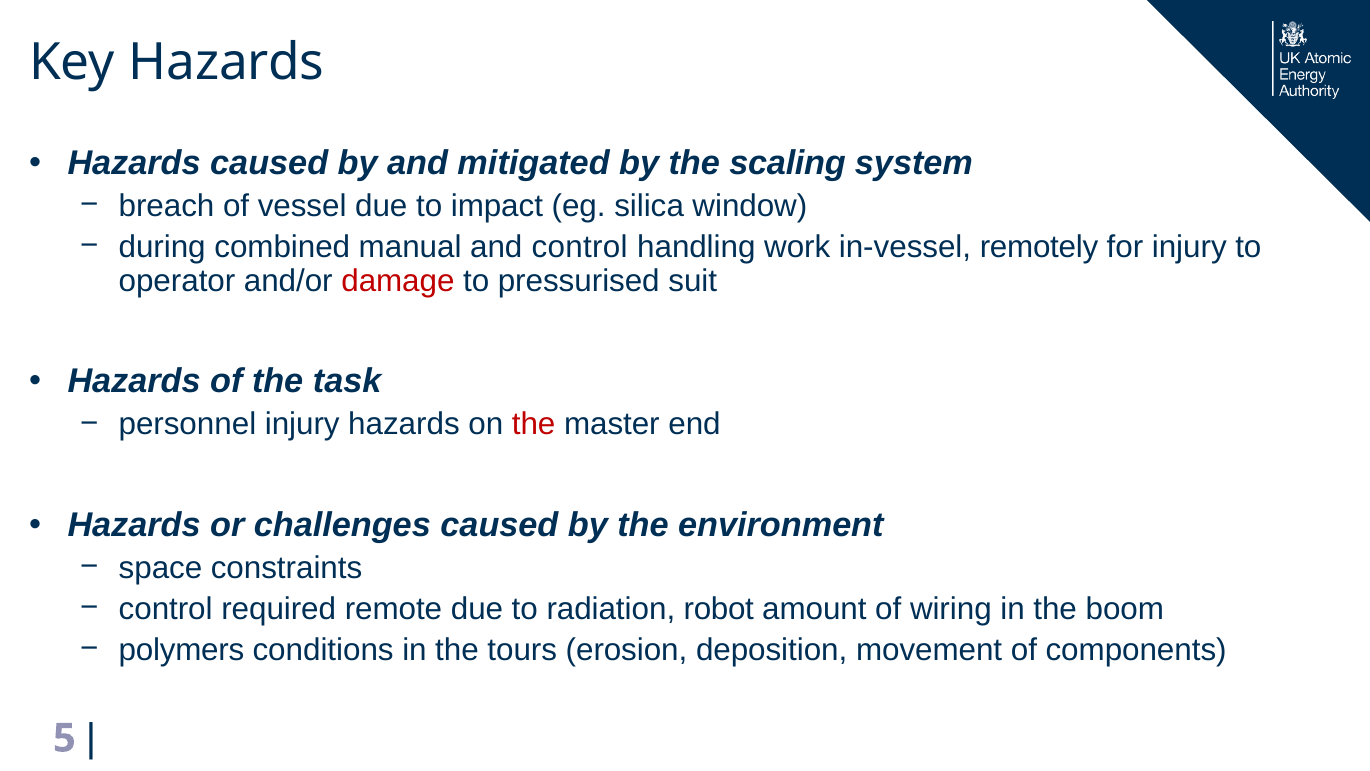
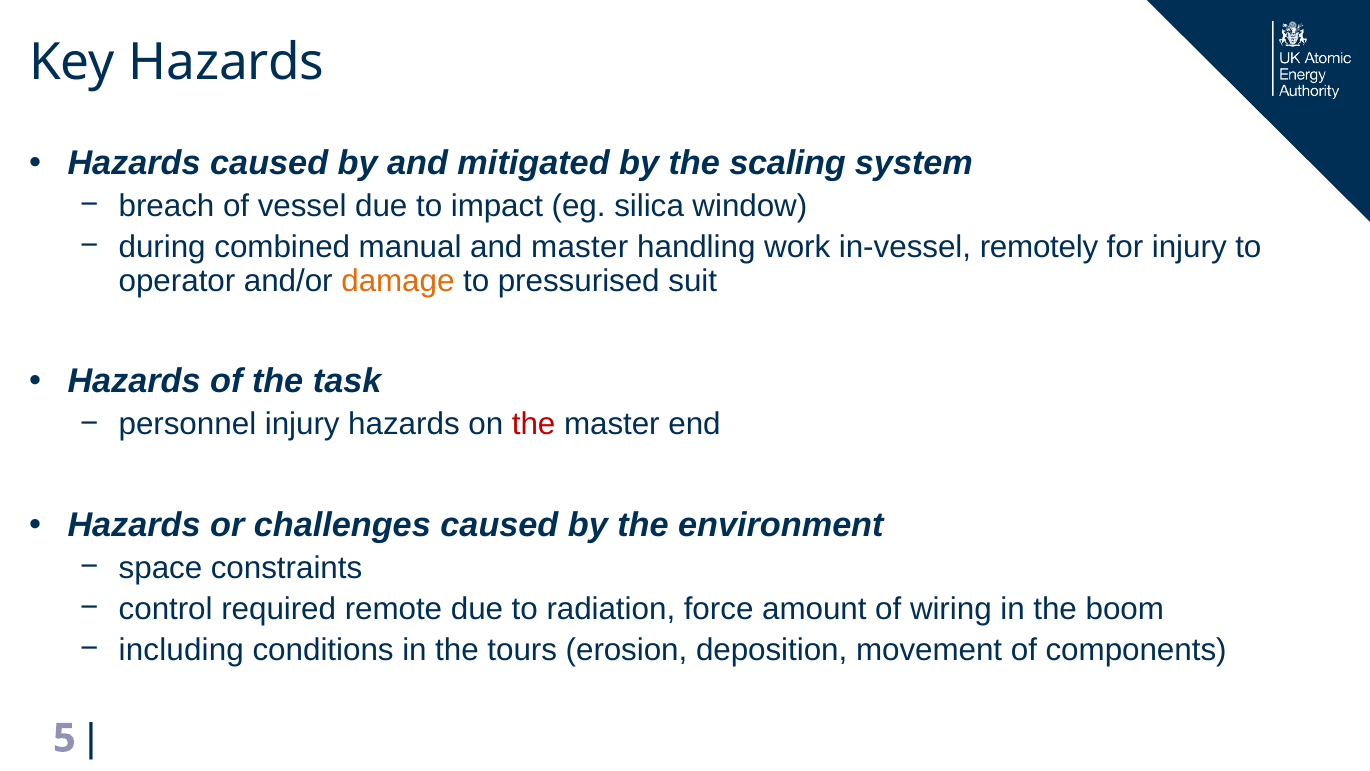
and control: control -> master
damage colour: red -> orange
robot: robot -> force
polymers: polymers -> including
